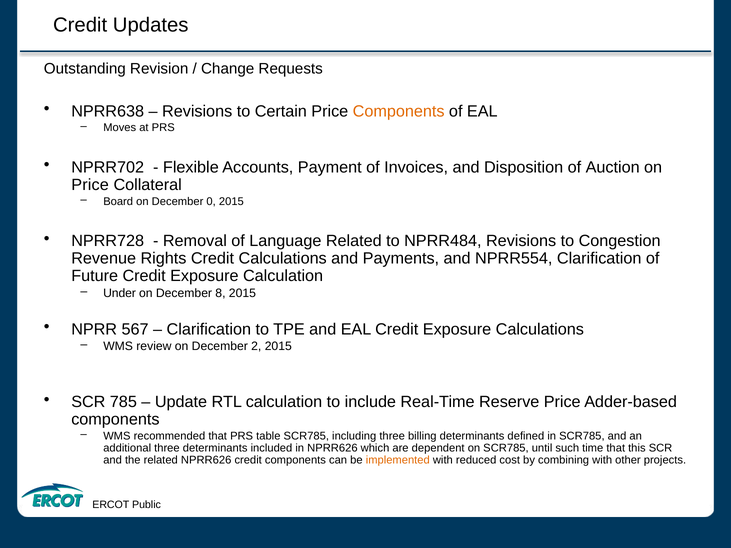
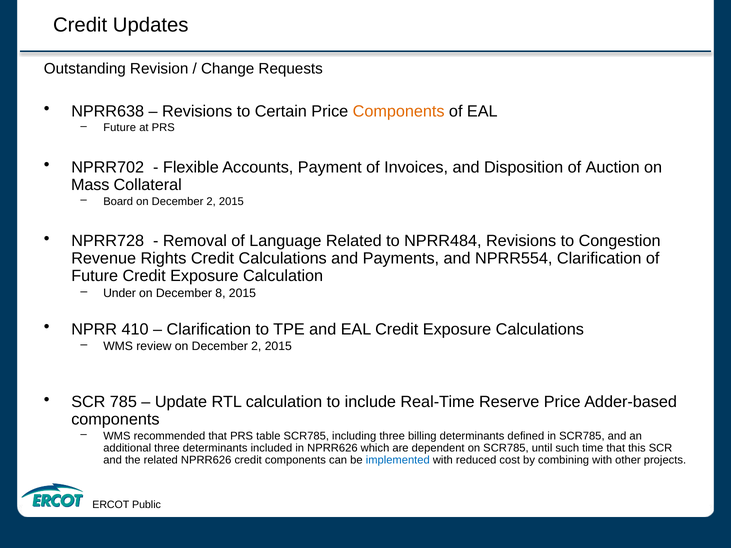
Moves at (120, 128): Moves -> Future
Price at (90, 185): Price -> Mass
Board on December 0: 0 -> 2
567: 567 -> 410
implemented colour: orange -> blue
